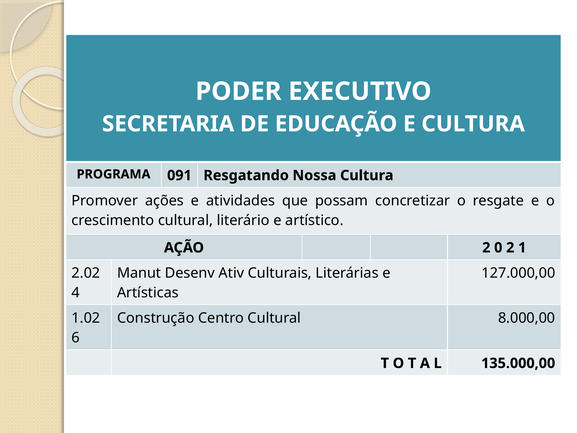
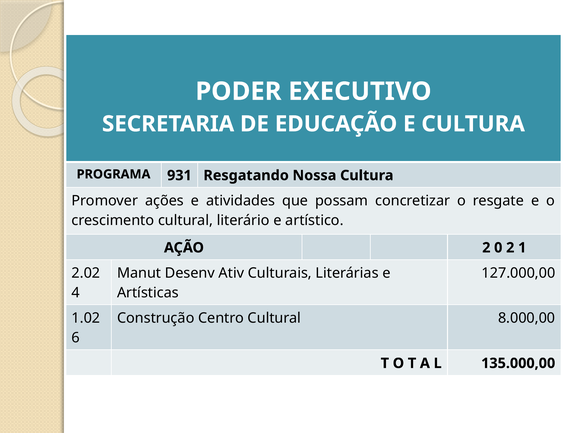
091: 091 -> 931
